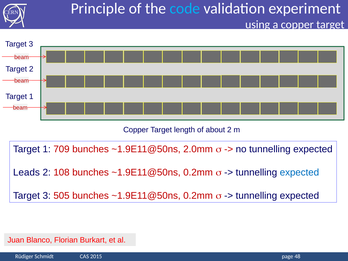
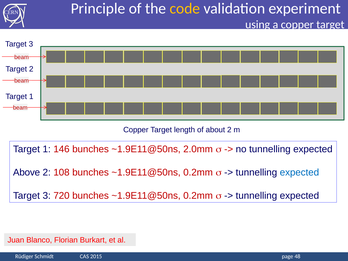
code colour: light blue -> yellow
709: 709 -> 146
Leads: Leads -> Above
505: 505 -> 720
